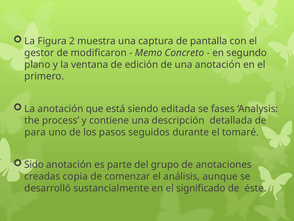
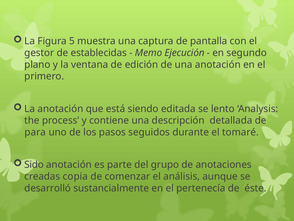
2: 2 -> 5
modificaron: modificaron -> establecidas
Concreto: Concreto -> Ejecución
fases: fases -> lento
significado: significado -> pertenecía
